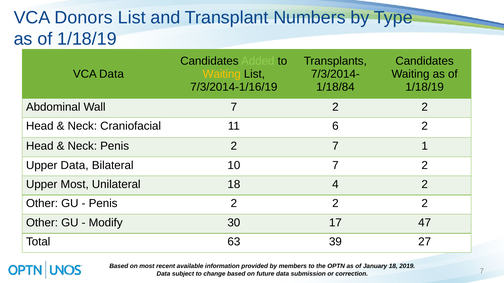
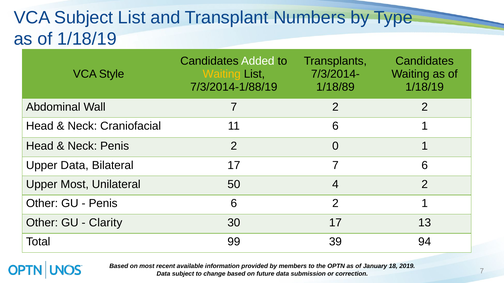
VCA Donors: Donors -> Subject
Added colour: light green -> white
VCA Data: Data -> Style
7/3/2014-1/16/19: 7/3/2014-1/16/19 -> 7/3/2014-1/88/19
1/18/84: 1/18/84 -> 1/18/89
6 2: 2 -> 1
2 7: 7 -> 0
Bilateral 10: 10 -> 17
2 at (425, 166): 2 -> 6
Unilateral 18: 18 -> 50
2 at (234, 204): 2 -> 6
2 at (425, 204): 2 -> 1
Modify: Modify -> Clarity
47: 47 -> 13
63: 63 -> 99
27: 27 -> 94
